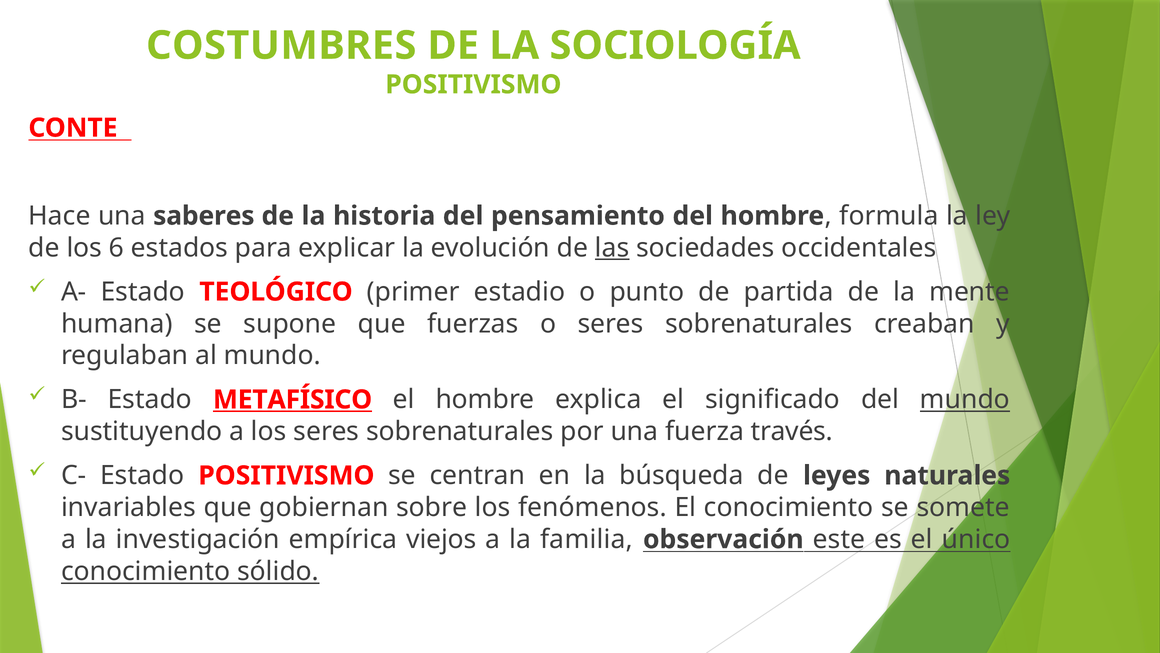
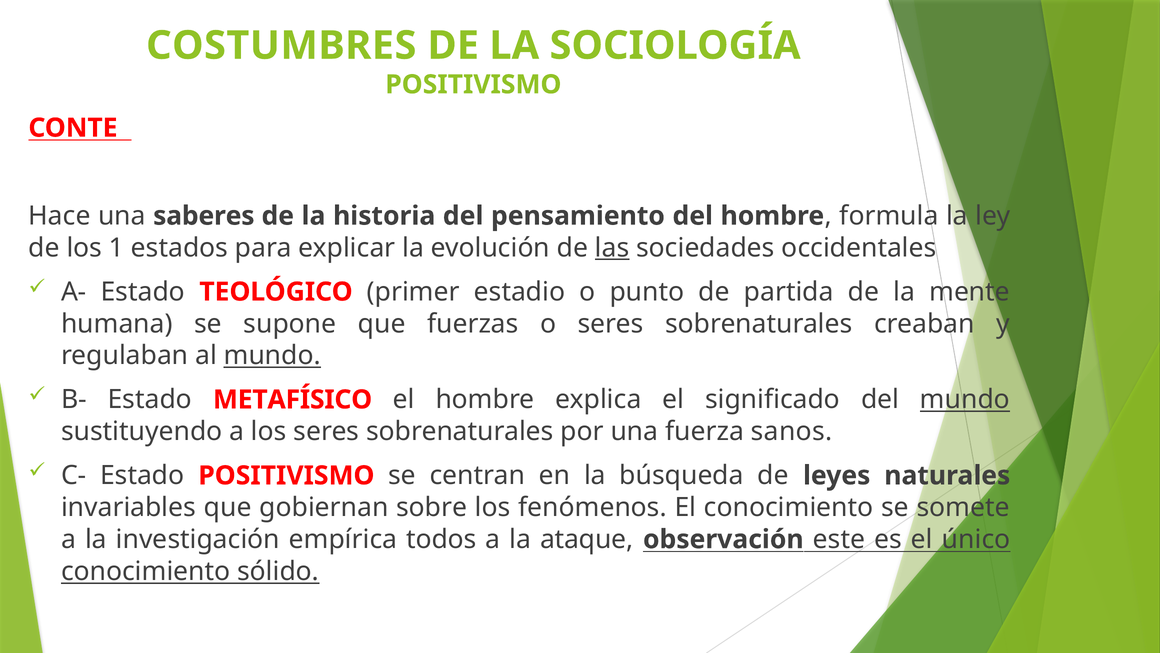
6: 6 -> 1
mundo at (272, 355) underline: none -> present
METAFÍSICO underline: present -> none
través: través -> sanos
viejos: viejos -> todos
familia: familia -> ataque
